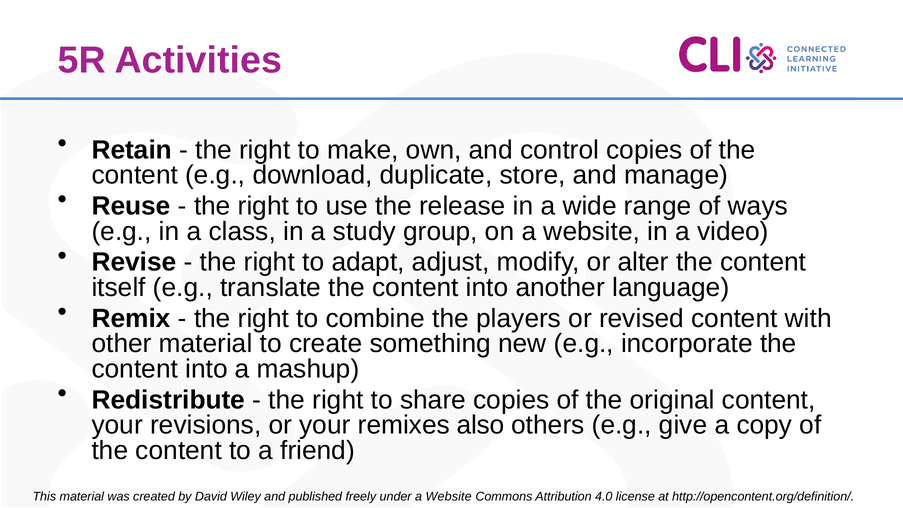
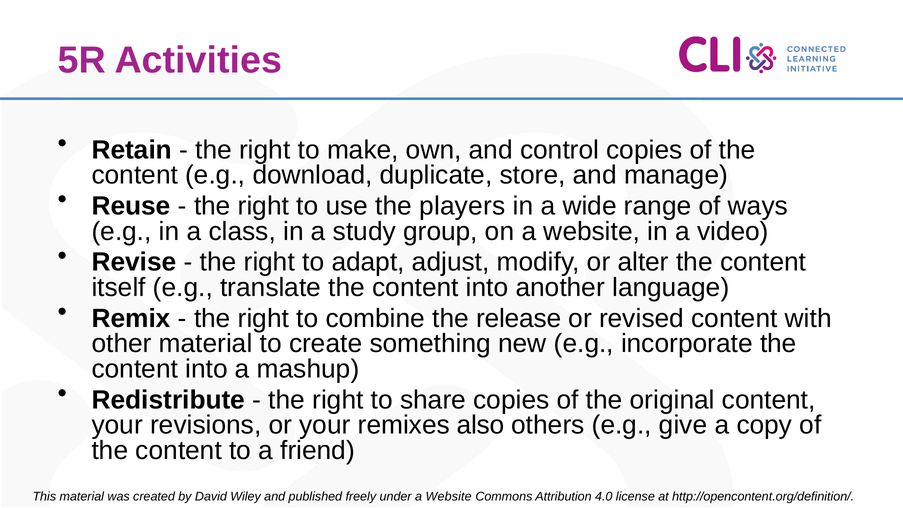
release: release -> players
players: players -> release
